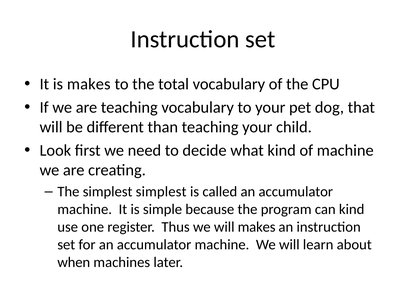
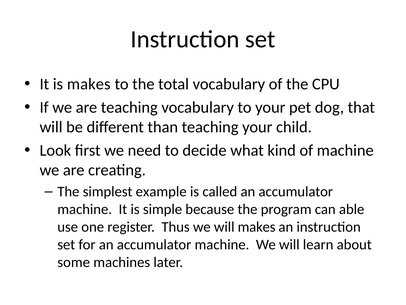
simplest simplest: simplest -> example
can kind: kind -> able
when: when -> some
